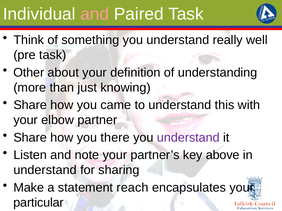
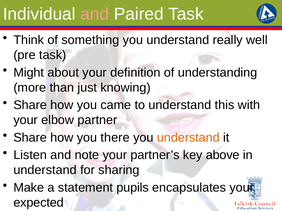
Other: Other -> Might
understand at (188, 138) colour: purple -> orange
reach: reach -> pupils
particular: particular -> expected
